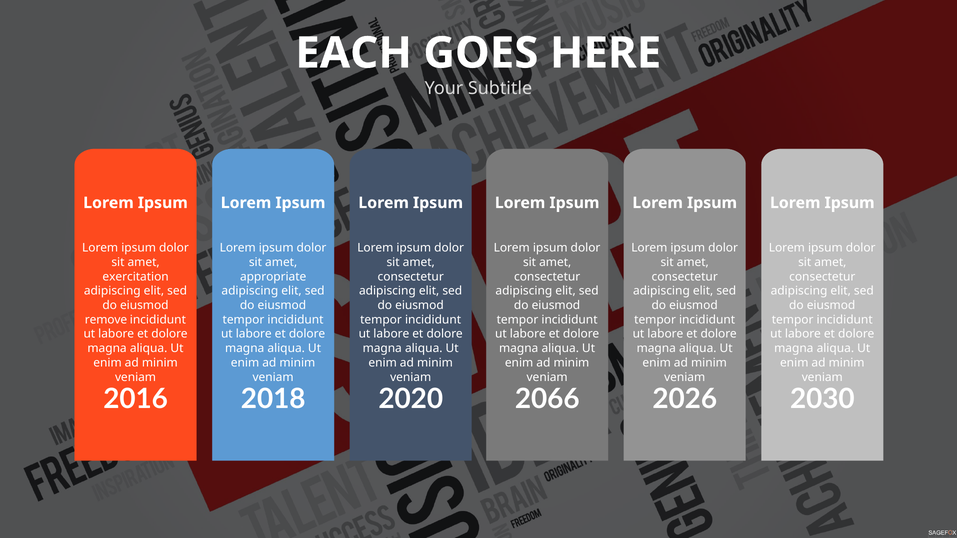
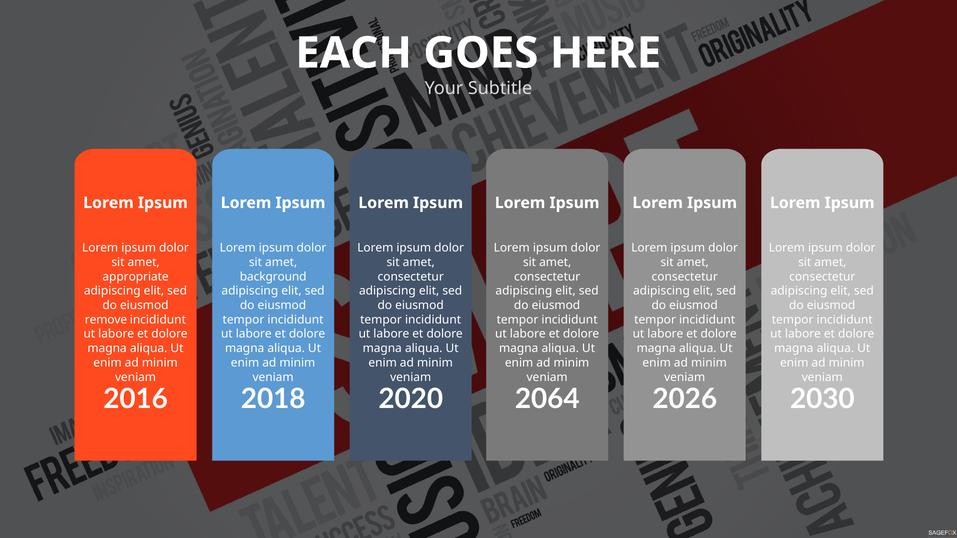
exercitation: exercitation -> appropriate
appropriate: appropriate -> background
2066: 2066 -> 2064
